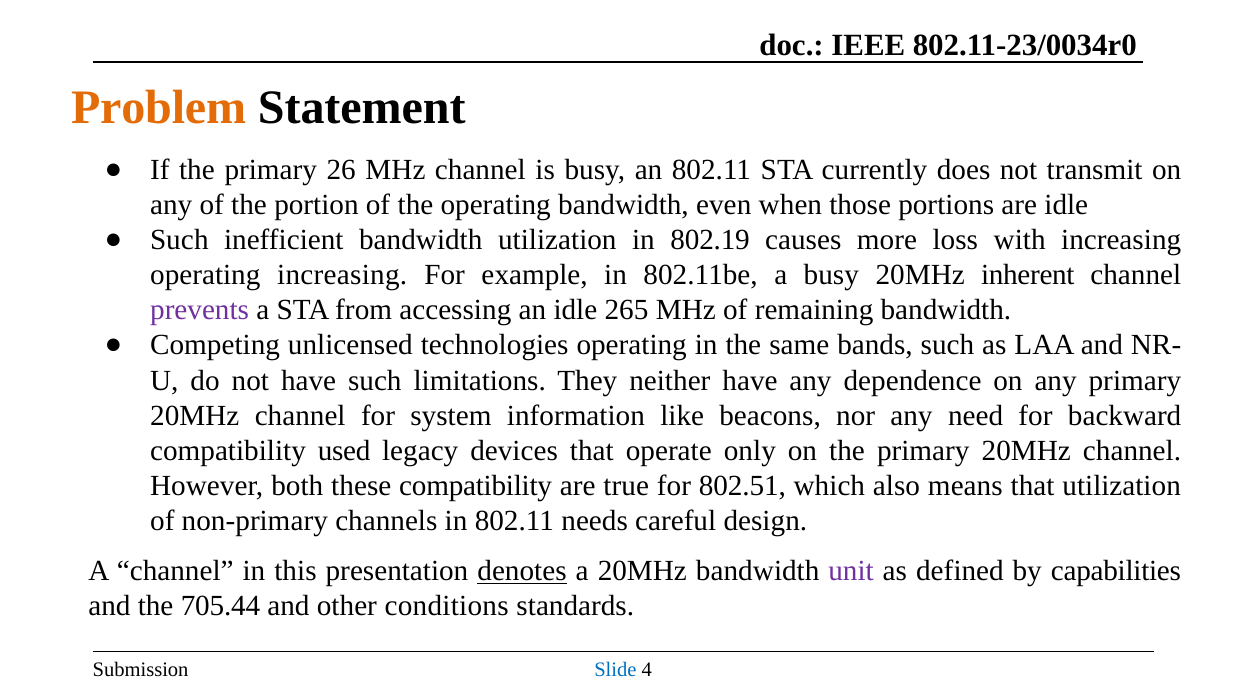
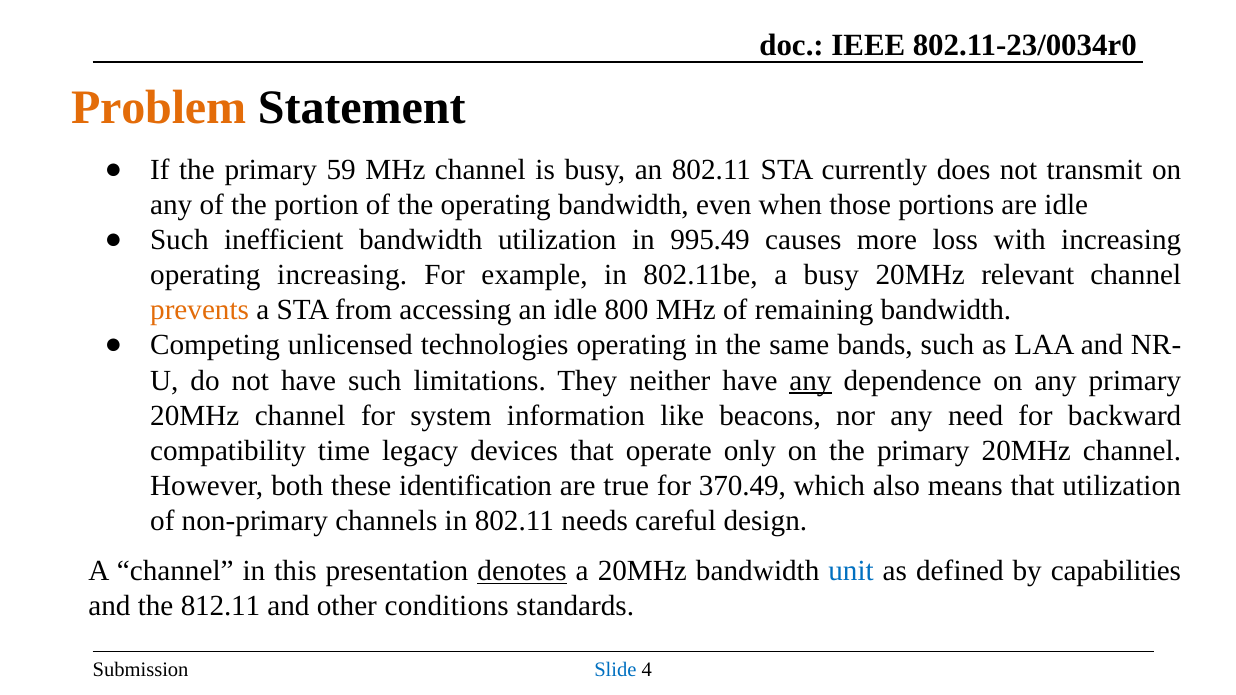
26: 26 -> 59
802.19: 802.19 -> 995.49
inherent: inherent -> relevant
prevents colour: purple -> orange
265: 265 -> 800
any at (810, 381) underline: none -> present
used: used -> time
these compatibility: compatibility -> identification
802.51: 802.51 -> 370.49
unit colour: purple -> blue
705.44: 705.44 -> 812.11
